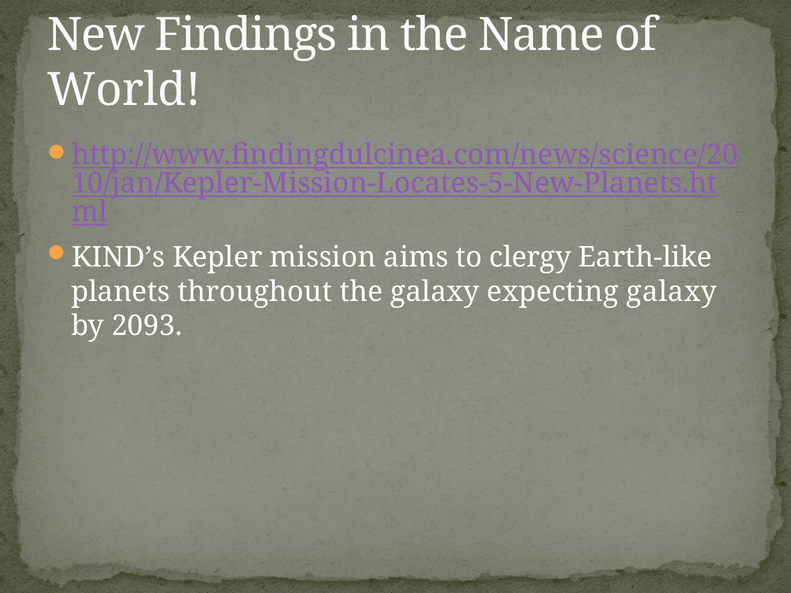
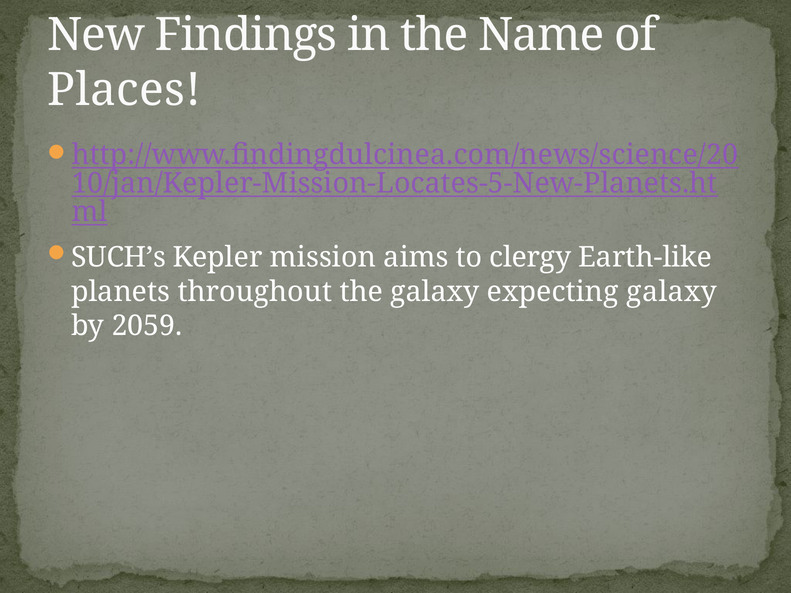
World: World -> Places
KIND’s: KIND’s -> SUCH’s
2093: 2093 -> 2059
